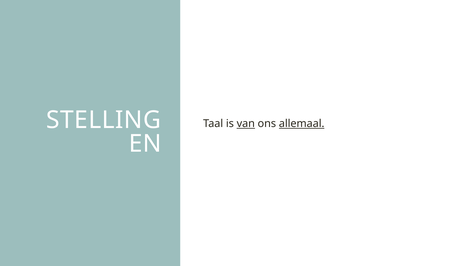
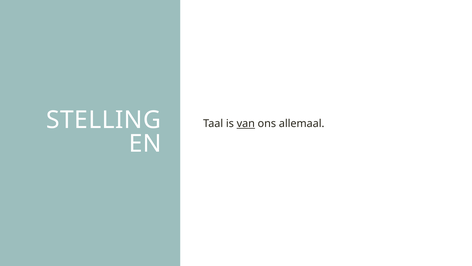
allemaal underline: present -> none
